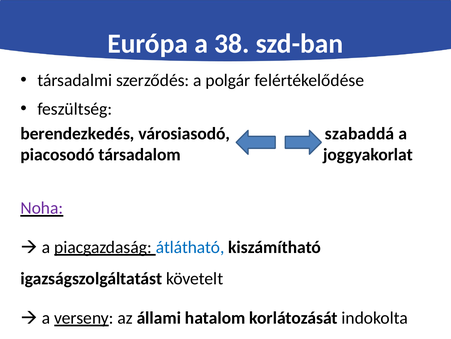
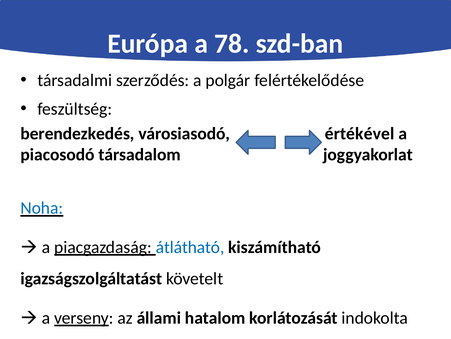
38: 38 -> 78
szabaddá: szabaddá -> értékével
Noha colour: purple -> blue
